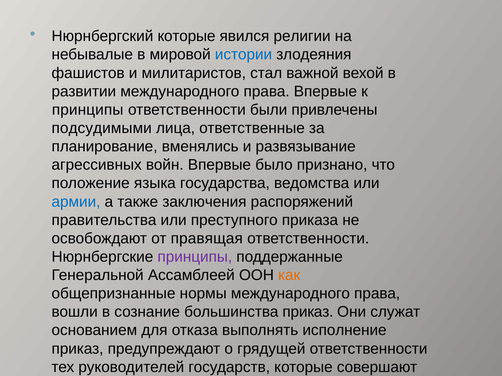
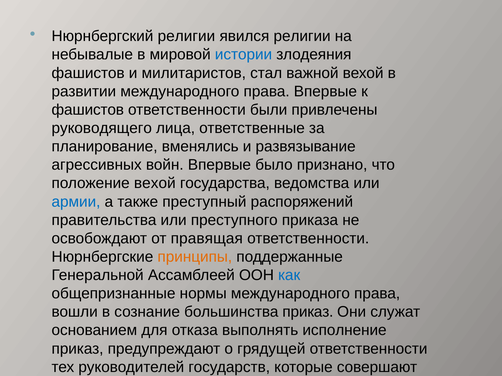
Нюрнбергский которые: которые -> религии
принципы at (88, 110): принципы -> фашистов
подсудимыми: подсудимыми -> руководящего
положение языка: языка -> вехой
заключения: заключения -> преступный
принципы at (195, 257) colour: purple -> orange
как colour: orange -> blue
